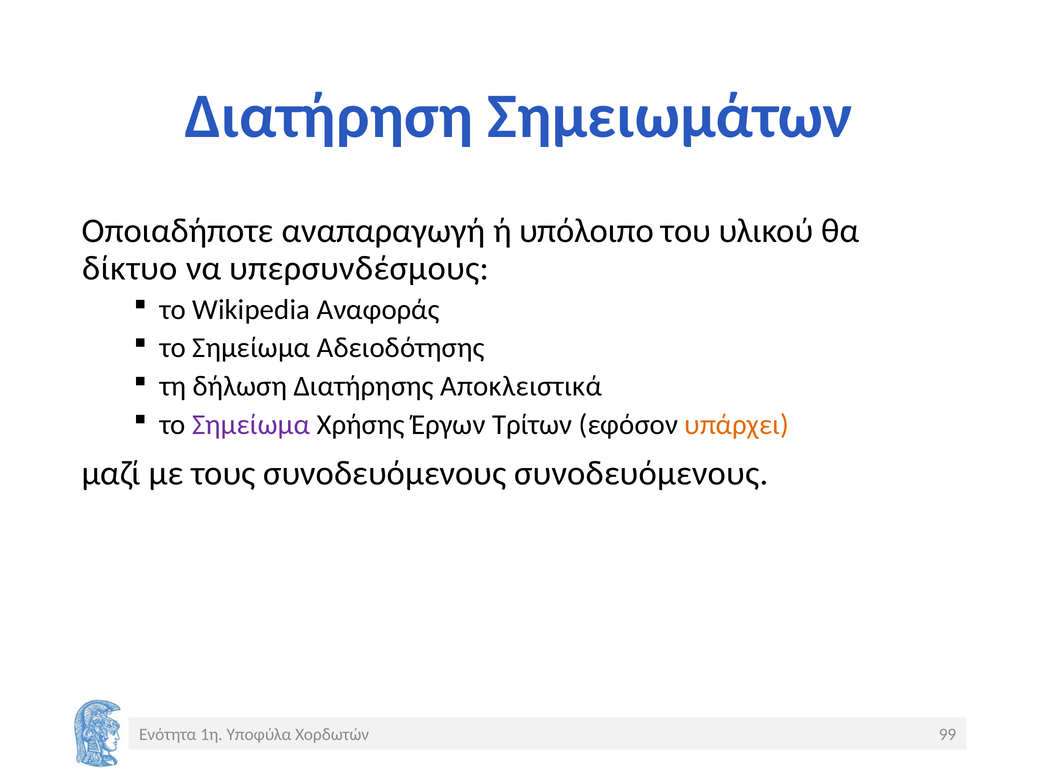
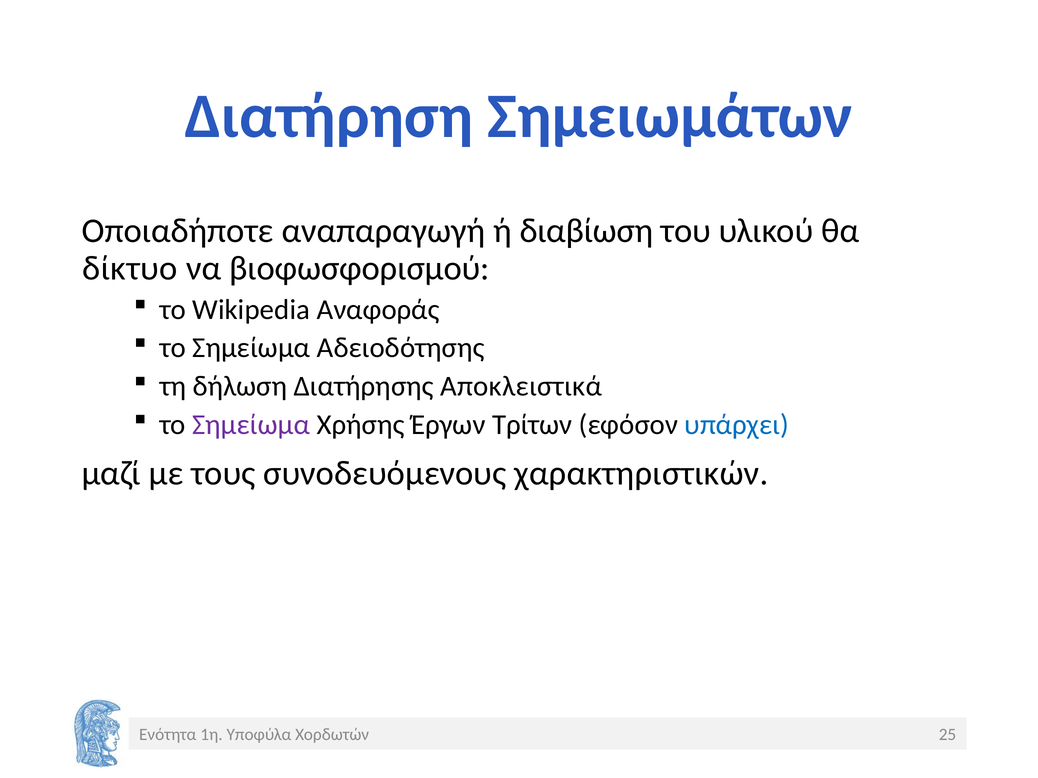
υπόλοιπο: υπόλοιπο -> διαβίωση
υπερσυνδέσμους: υπερσυνδέσμους -> βιοφωσφορισμού
υπάρχει colour: orange -> blue
συνοδευόμενους συνοδευόμενους: συνοδευόμενους -> χαρακτηριστικών
99: 99 -> 25
